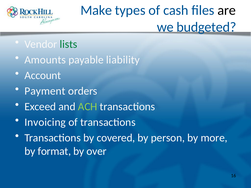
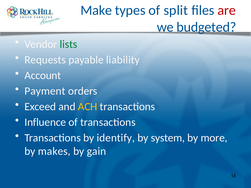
cash: cash -> split
are colour: black -> red
Amounts: Amounts -> Requests
ACH colour: light green -> yellow
Invoicing: Invoicing -> Influence
covered: covered -> identify
person: person -> system
format: format -> makes
over: over -> gain
